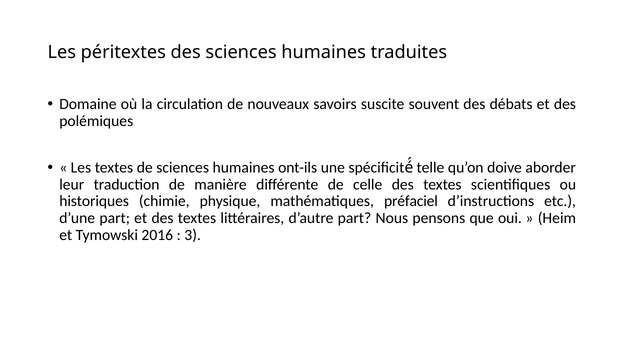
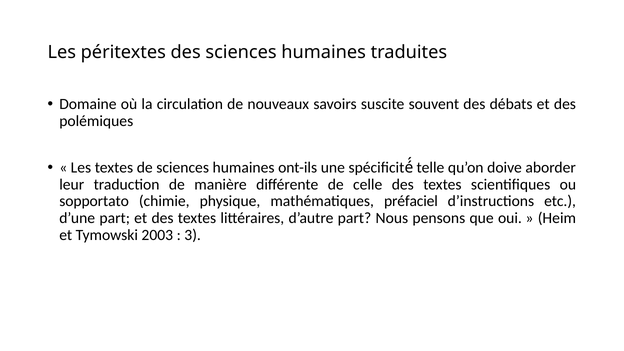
historiques: historiques -> sopportato
2016: 2016 -> 2003
